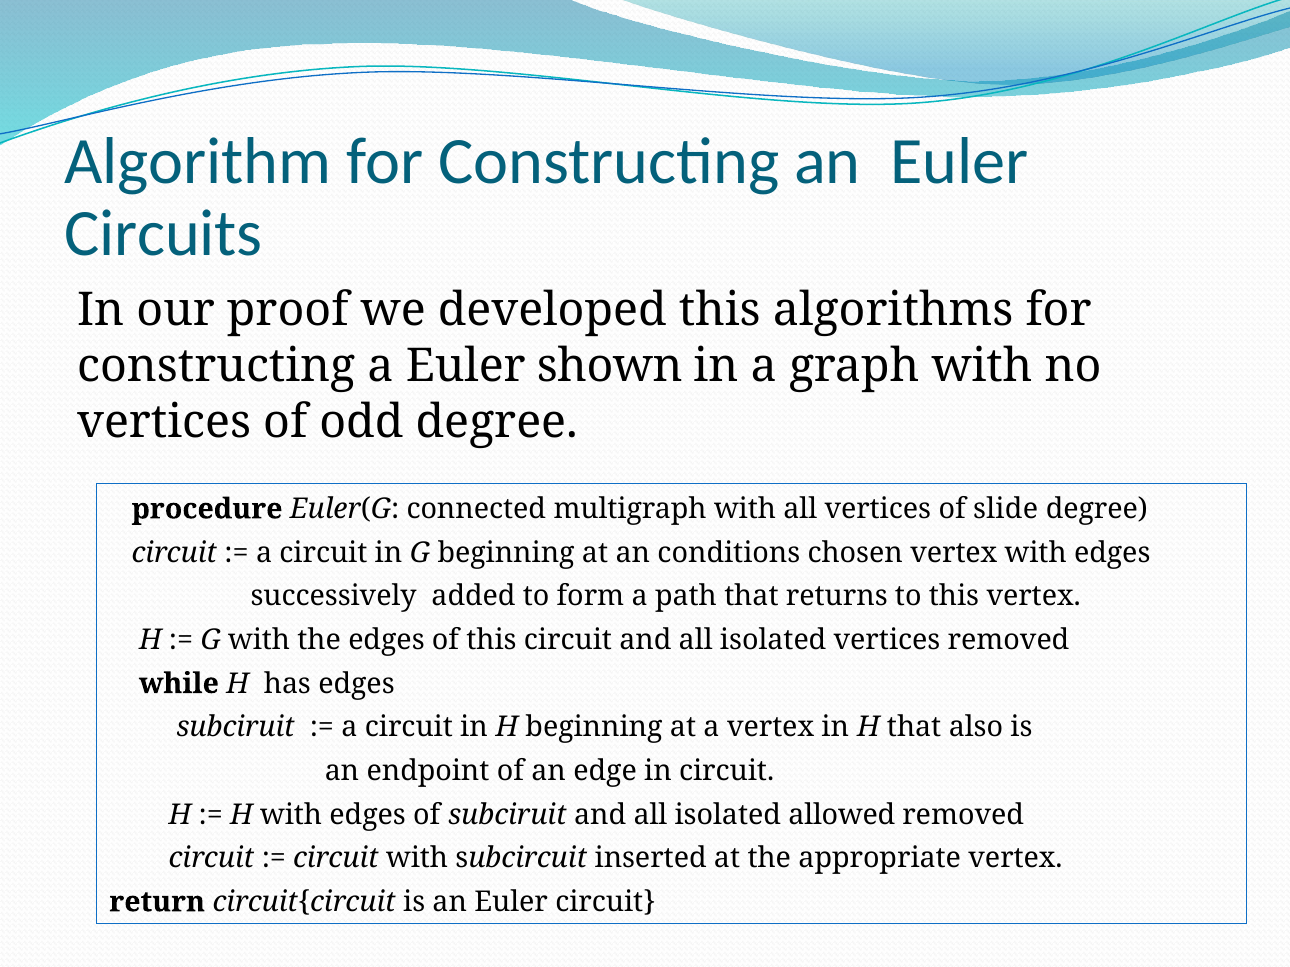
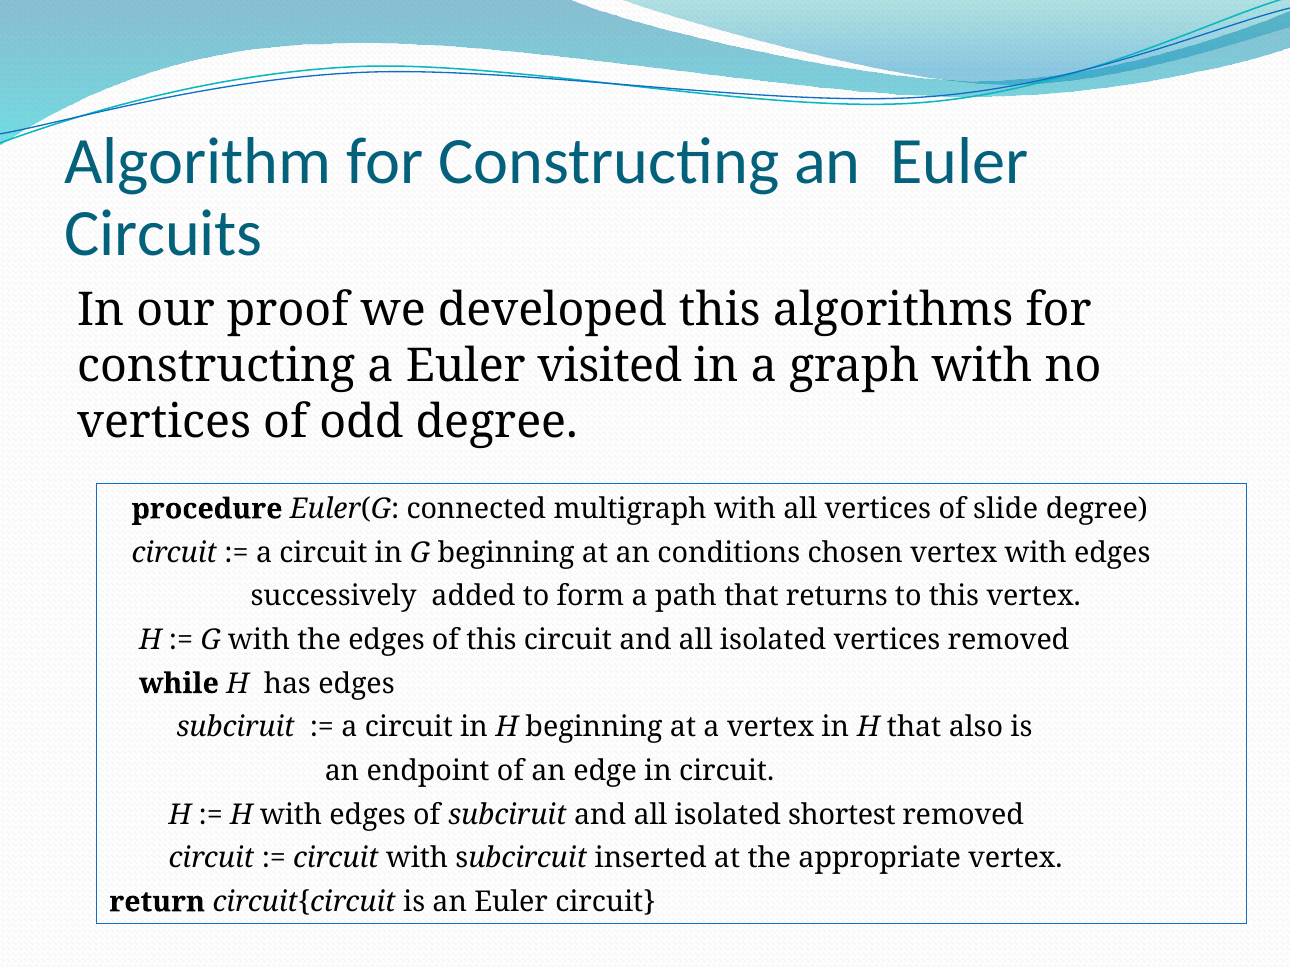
shown: shown -> visited
allowed: allowed -> shortest
